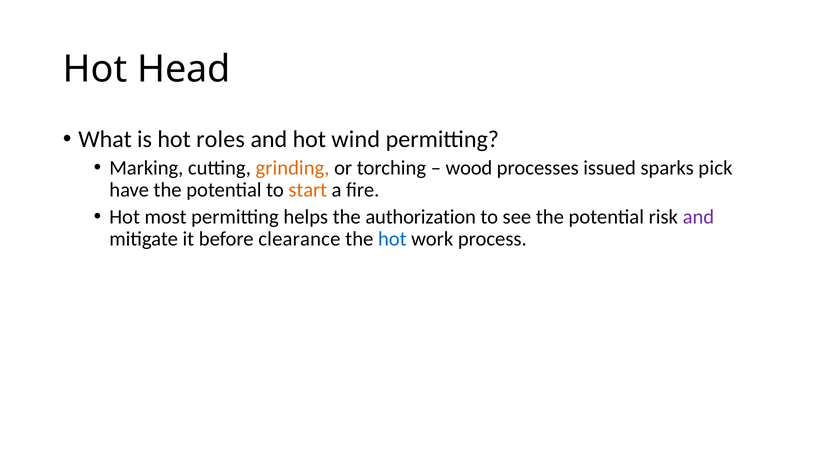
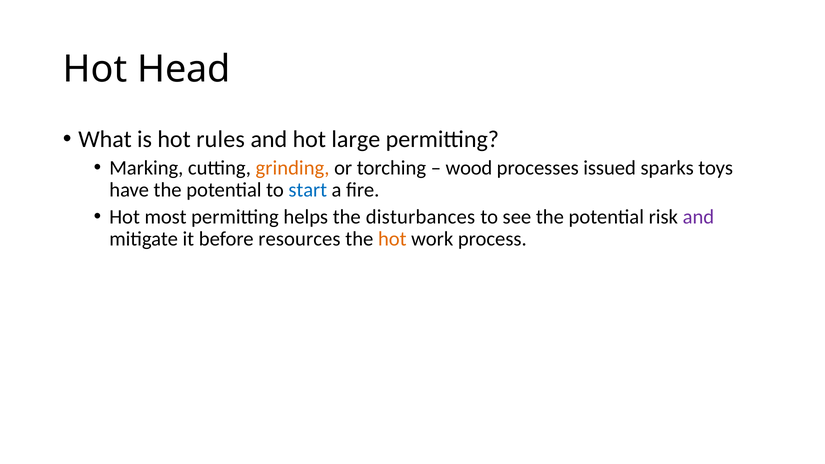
roles: roles -> rules
wind: wind -> large
pick: pick -> toys
start colour: orange -> blue
authorization: authorization -> disturbances
clearance: clearance -> resources
hot at (392, 239) colour: blue -> orange
